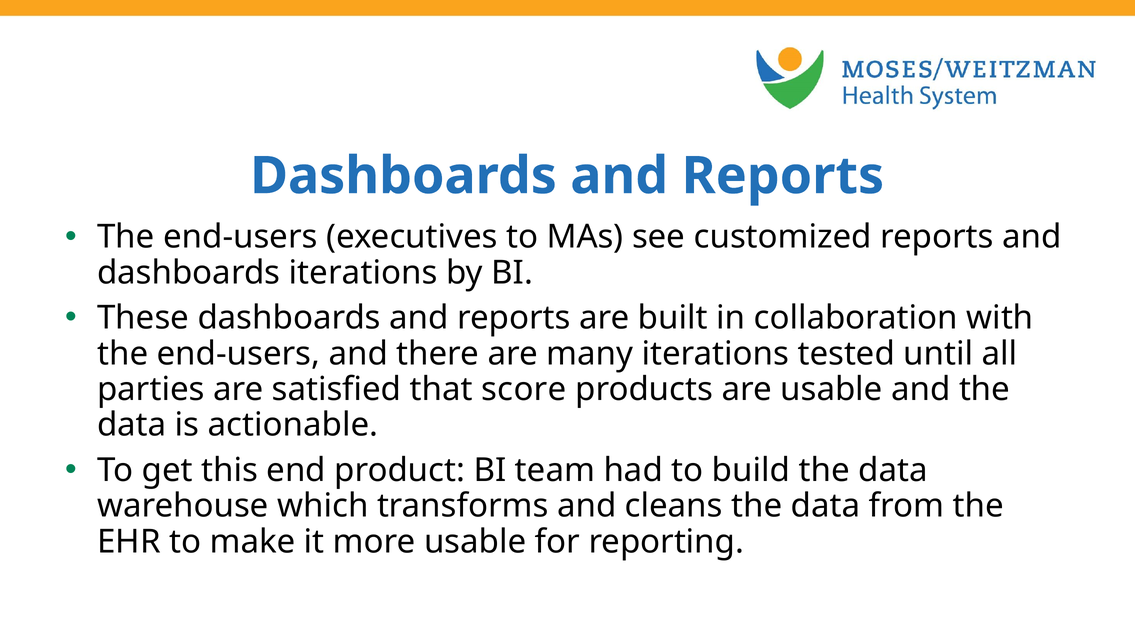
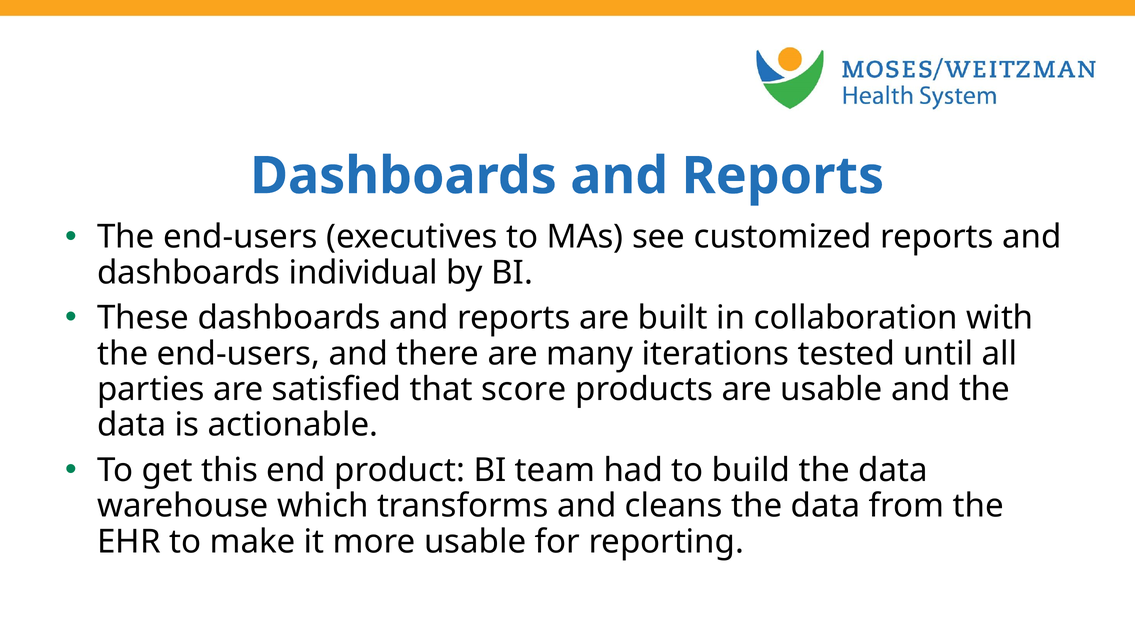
dashboards iterations: iterations -> individual
